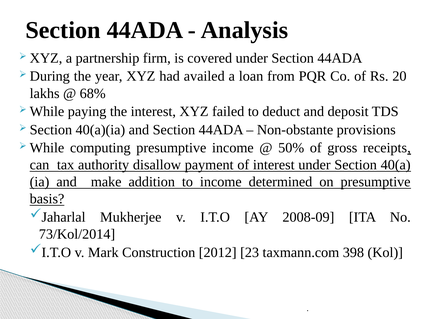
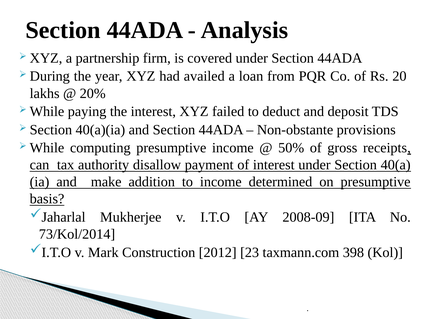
68%: 68% -> 20%
